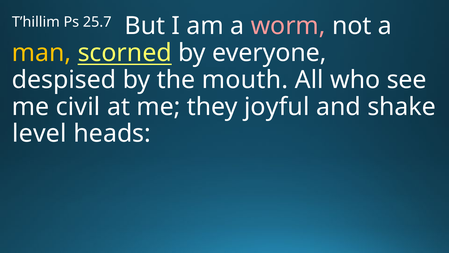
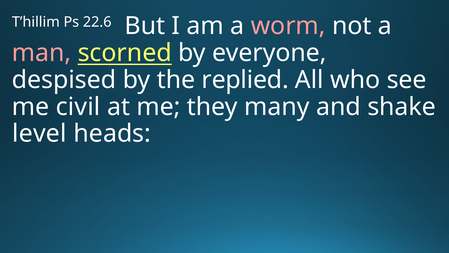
25.7: 25.7 -> 22.6
man colour: yellow -> pink
mouth: mouth -> replied
joyful: joyful -> many
